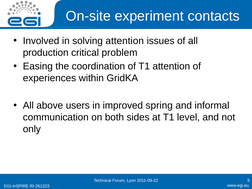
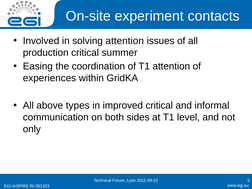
problem: problem -> summer
users: users -> types
improved spring: spring -> critical
